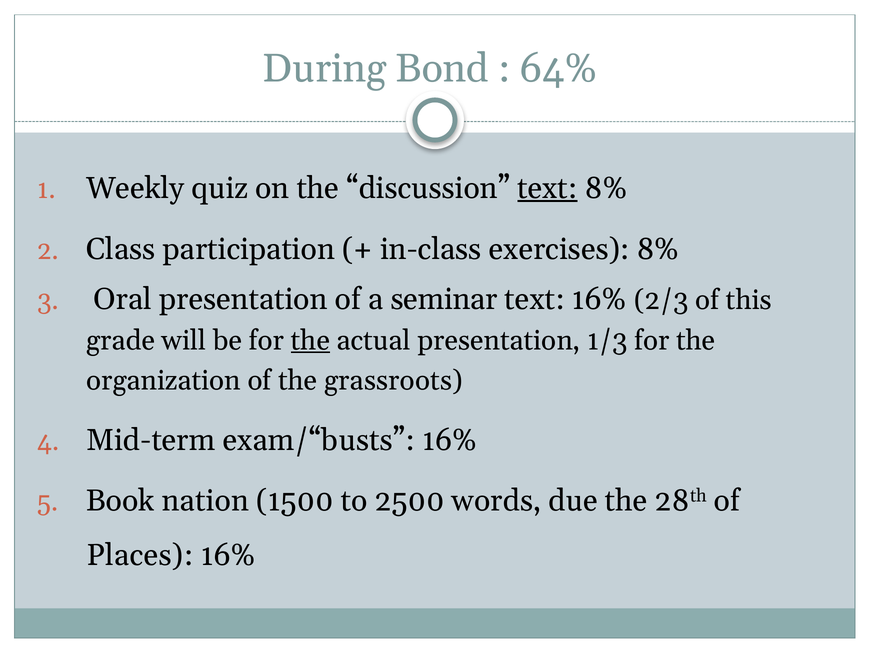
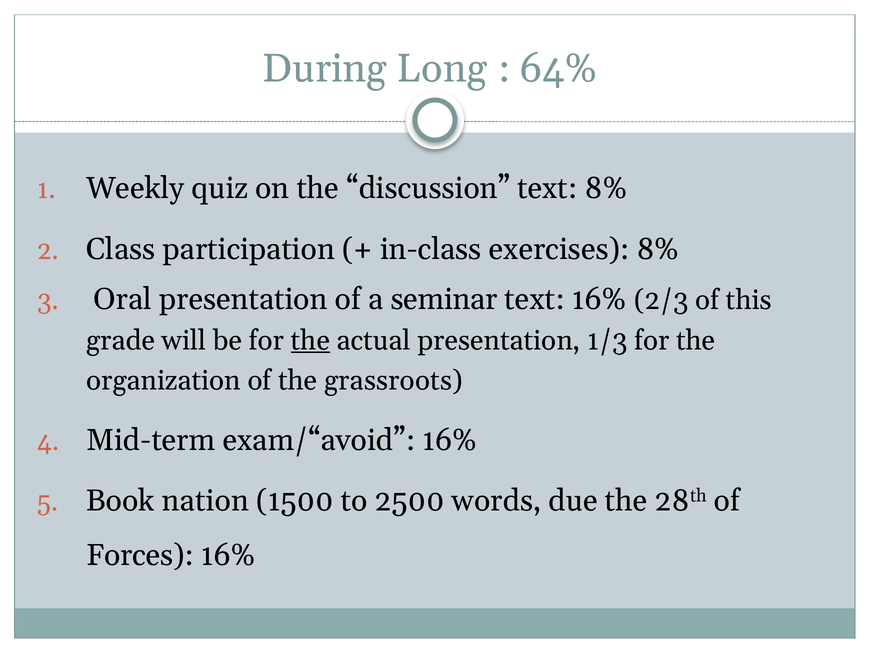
Bond: Bond -> Long
text at (547, 188) underline: present -> none
exam/“busts: exam/“busts -> exam/“avoid
Places: Places -> Forces
